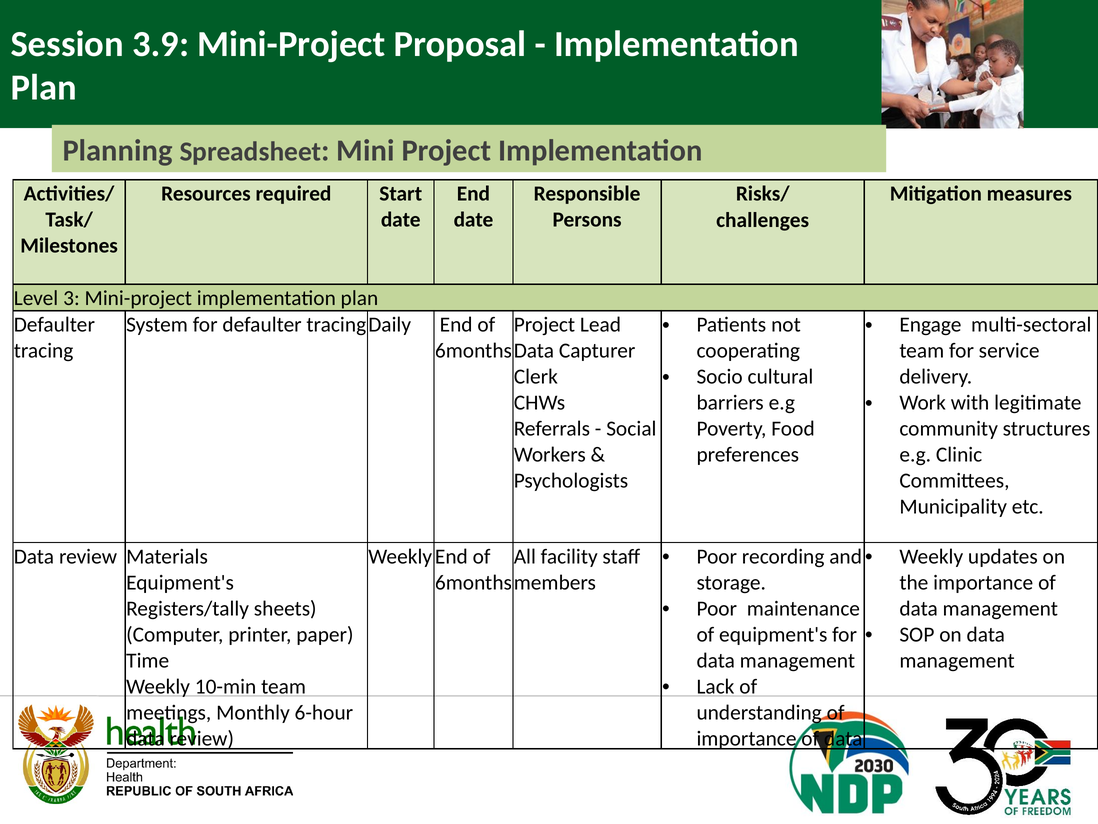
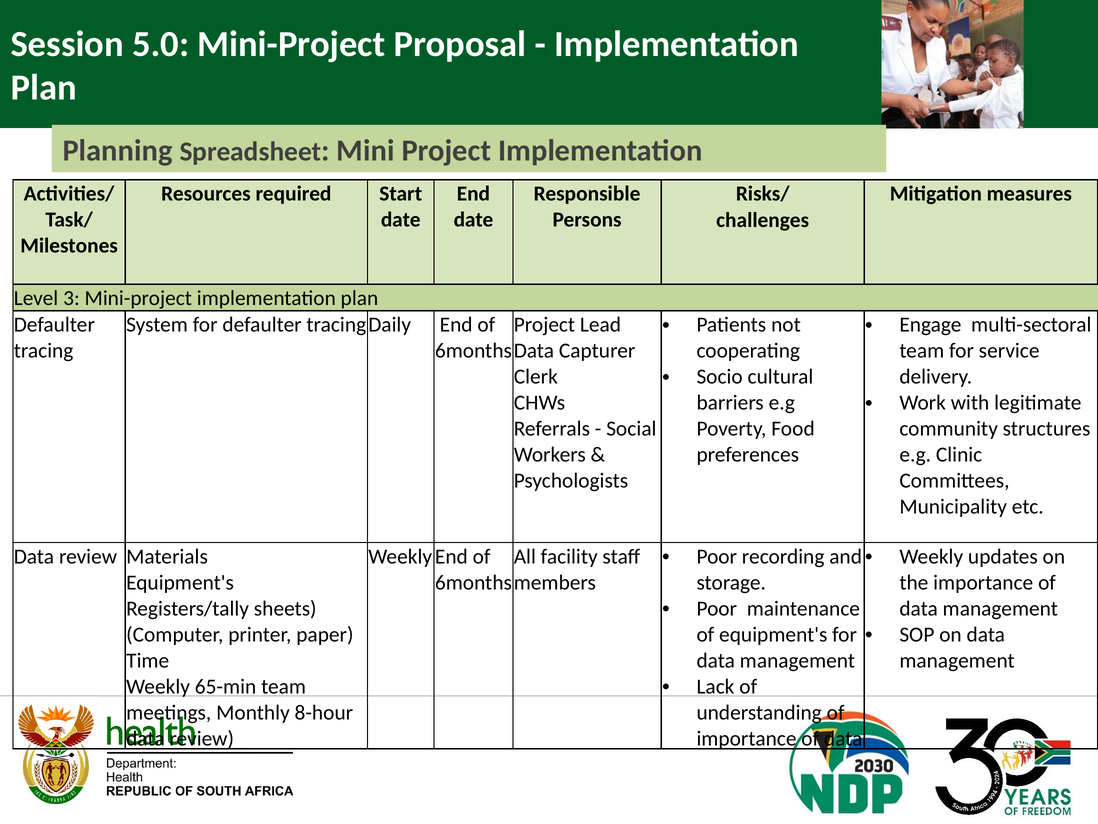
3.9: 3.9 -> 5.0
10-min: 10-min -> 65-min
6-hour: 6-hour -> 8-hour
